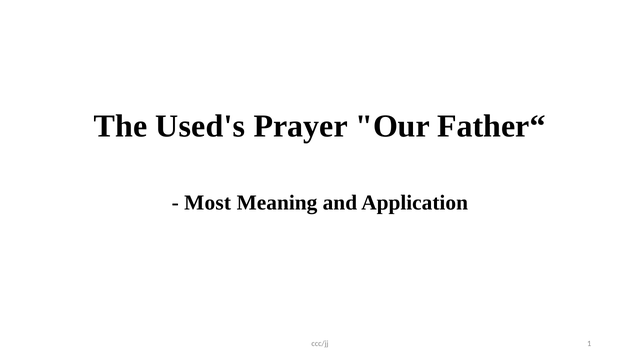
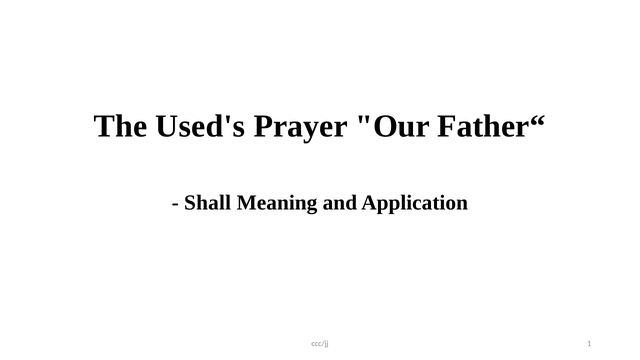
Most: Most -> Shall
